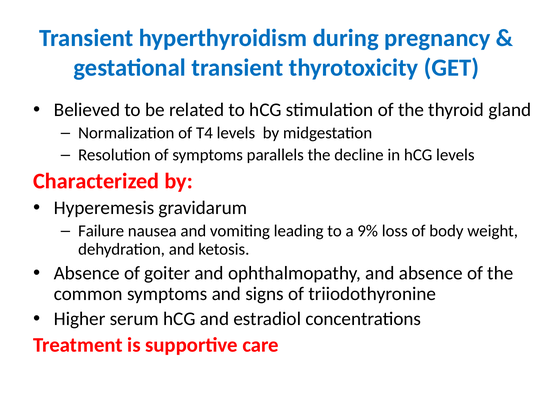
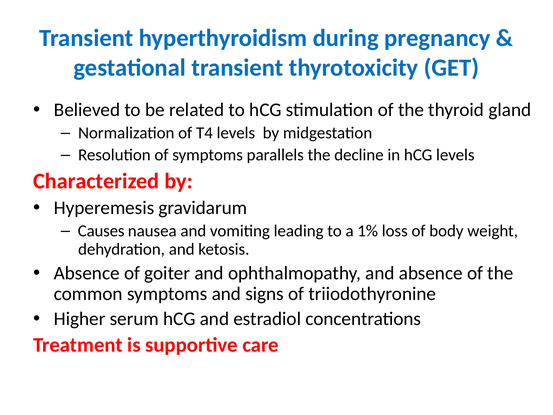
Failure: Failure -> Causes
9%: 9% -> 1%
